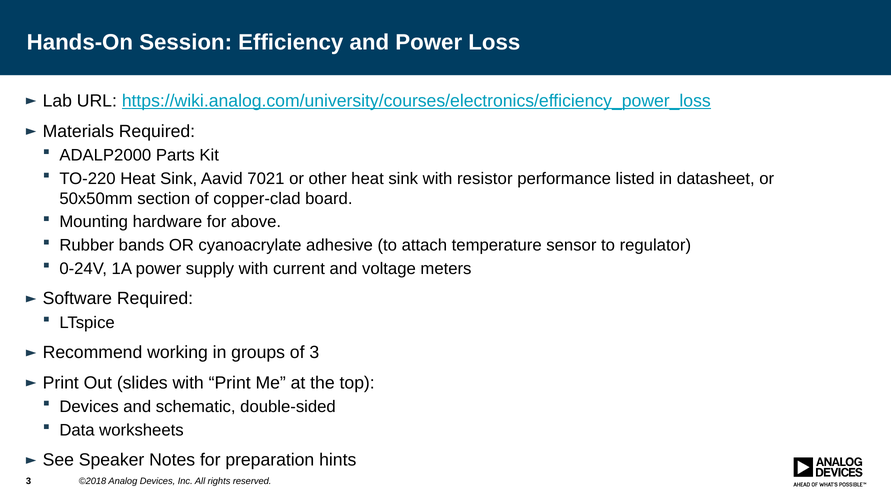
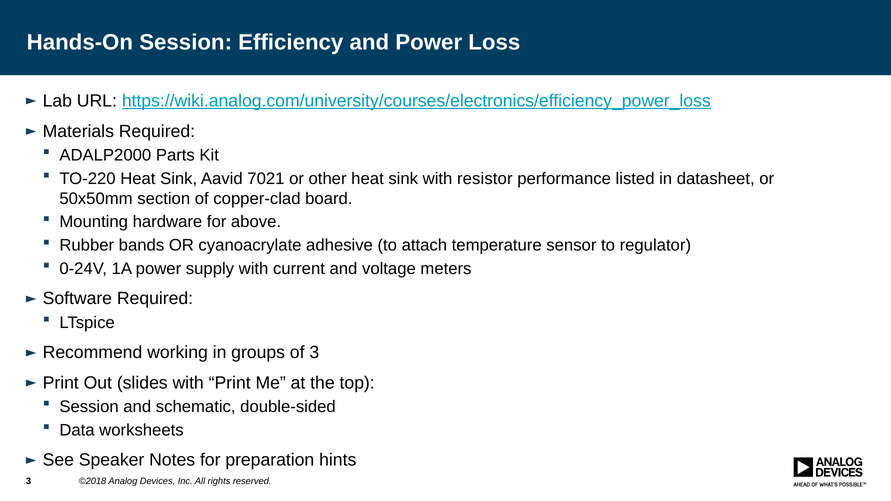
Devices at (89, 407): Devices -> Session
